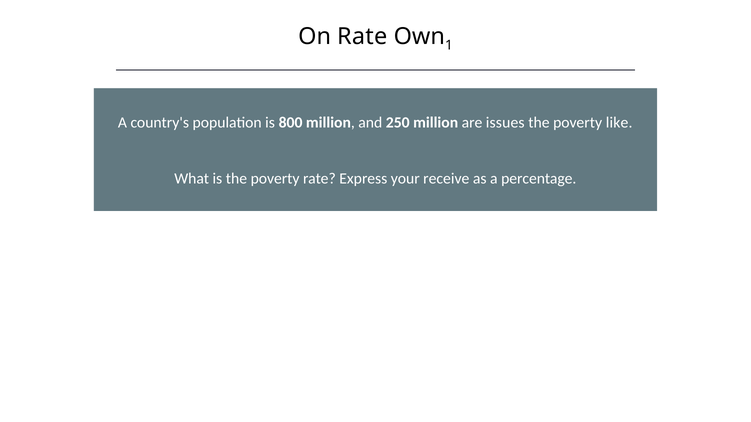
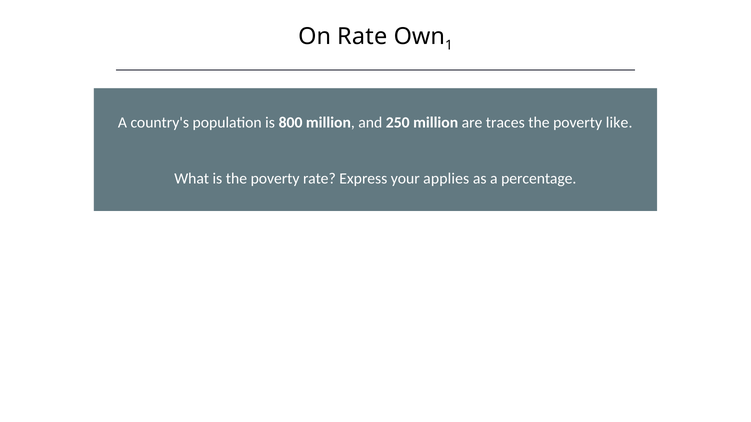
issues: issues -> traces
receive: receive -> applies
